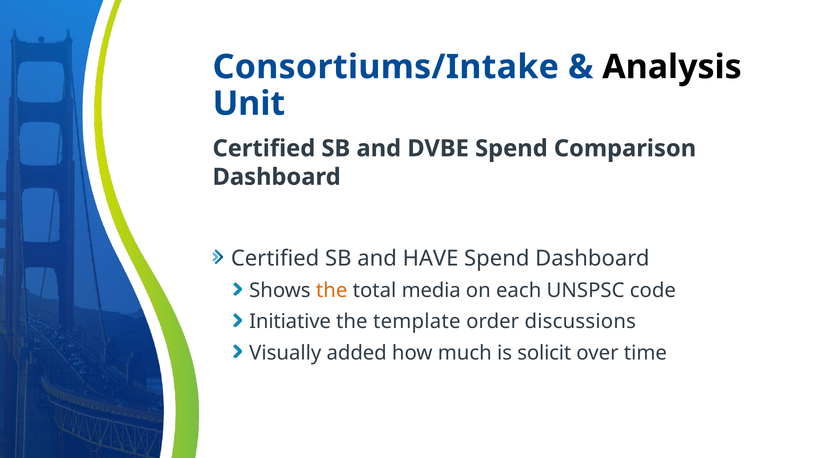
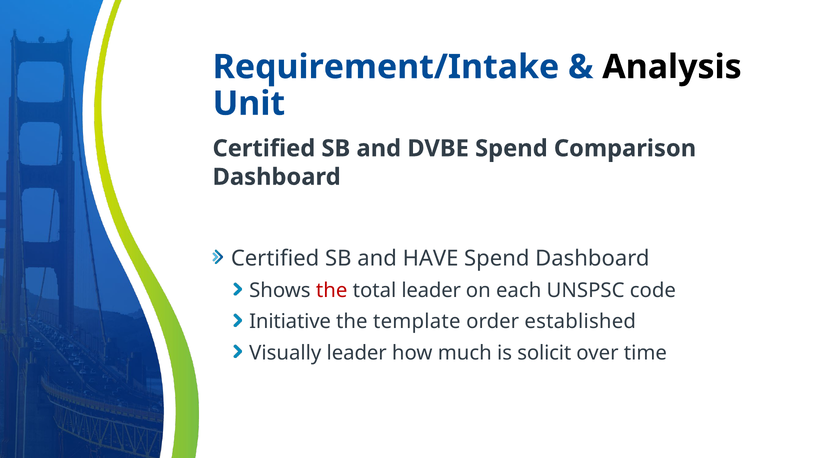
Consortiums/Intake: Consortiums/Intake -> Requirement/Intake
the at (332, 291) colour: orange -> red
total media: media -> leader
discussions: discussions -> established
Visually added: added -> leader
